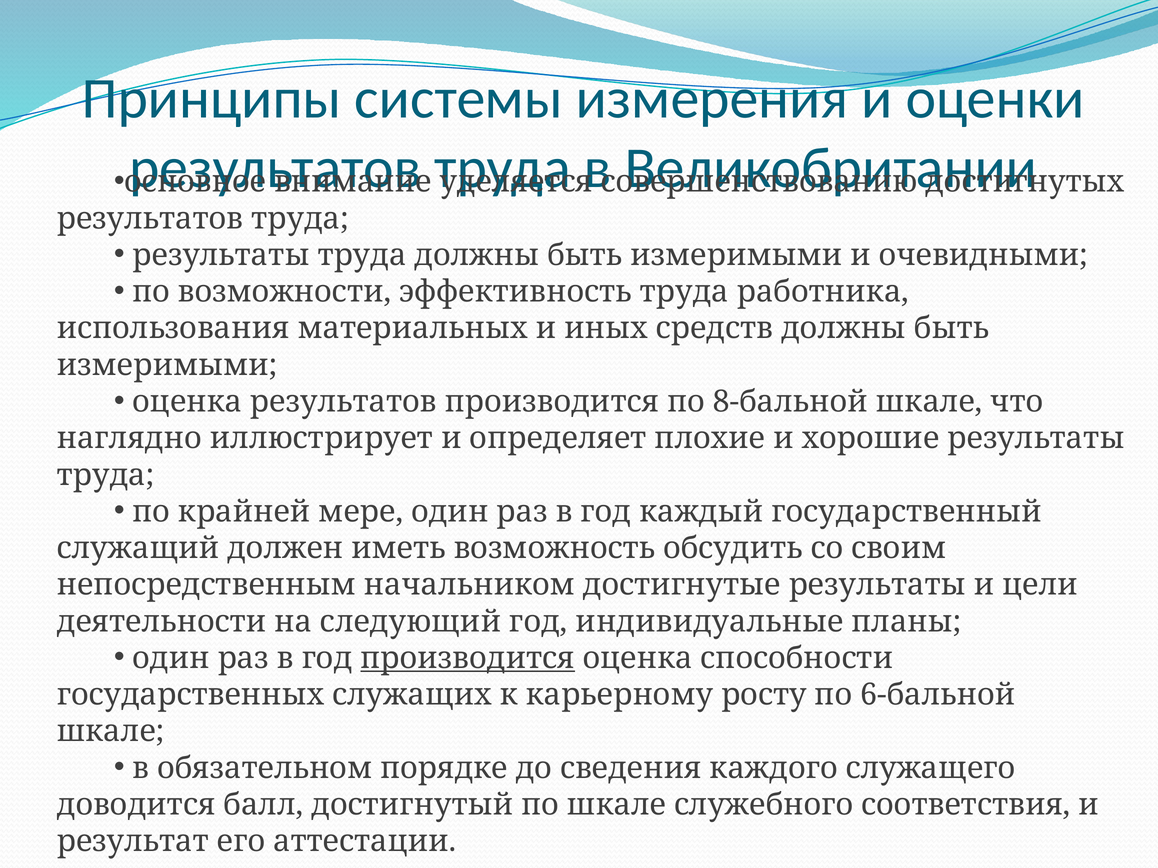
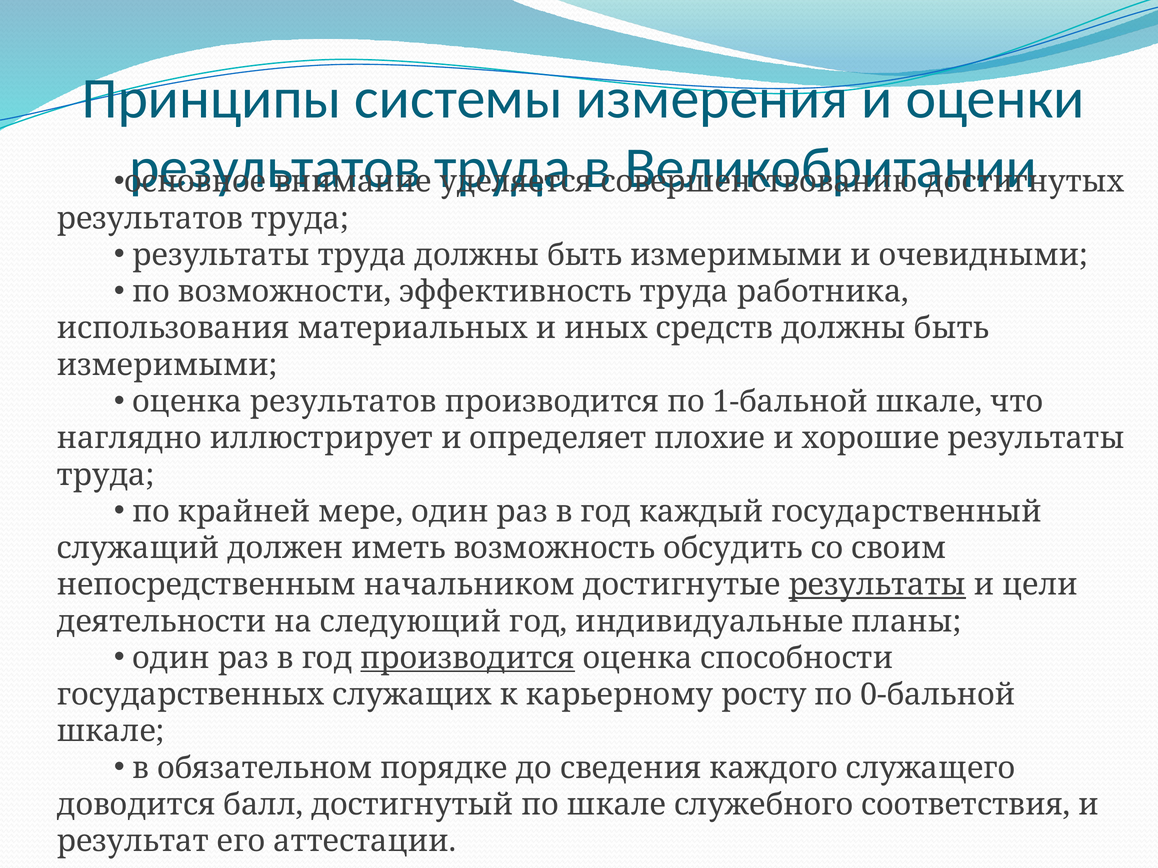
8-бальной: 8-бальной -> 1-бальной
результаты at (877, 585) underline: none -> present
6-бальной: 6-бальной -> 0-бальной
